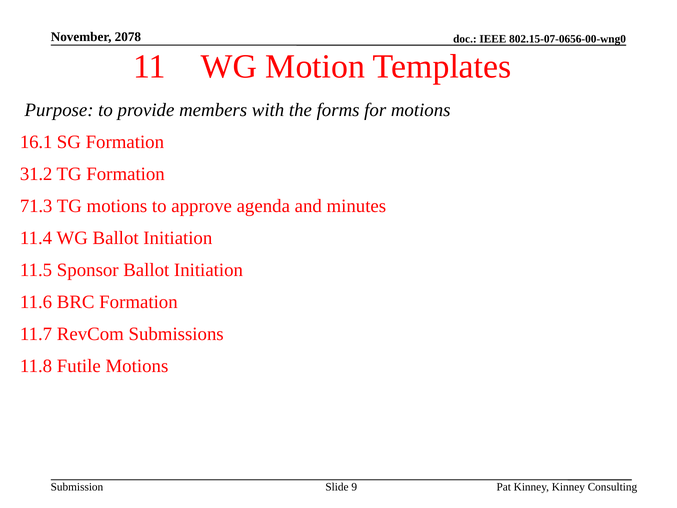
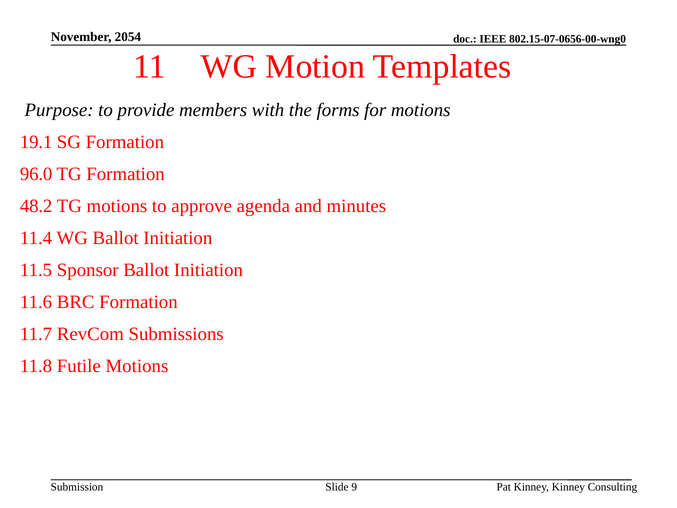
2078: 2078 -> 2054
16.1: 16.1 -> 19.1
31.2: 31.2 -> 96.0
71.3: 71.3 -> 48.2
